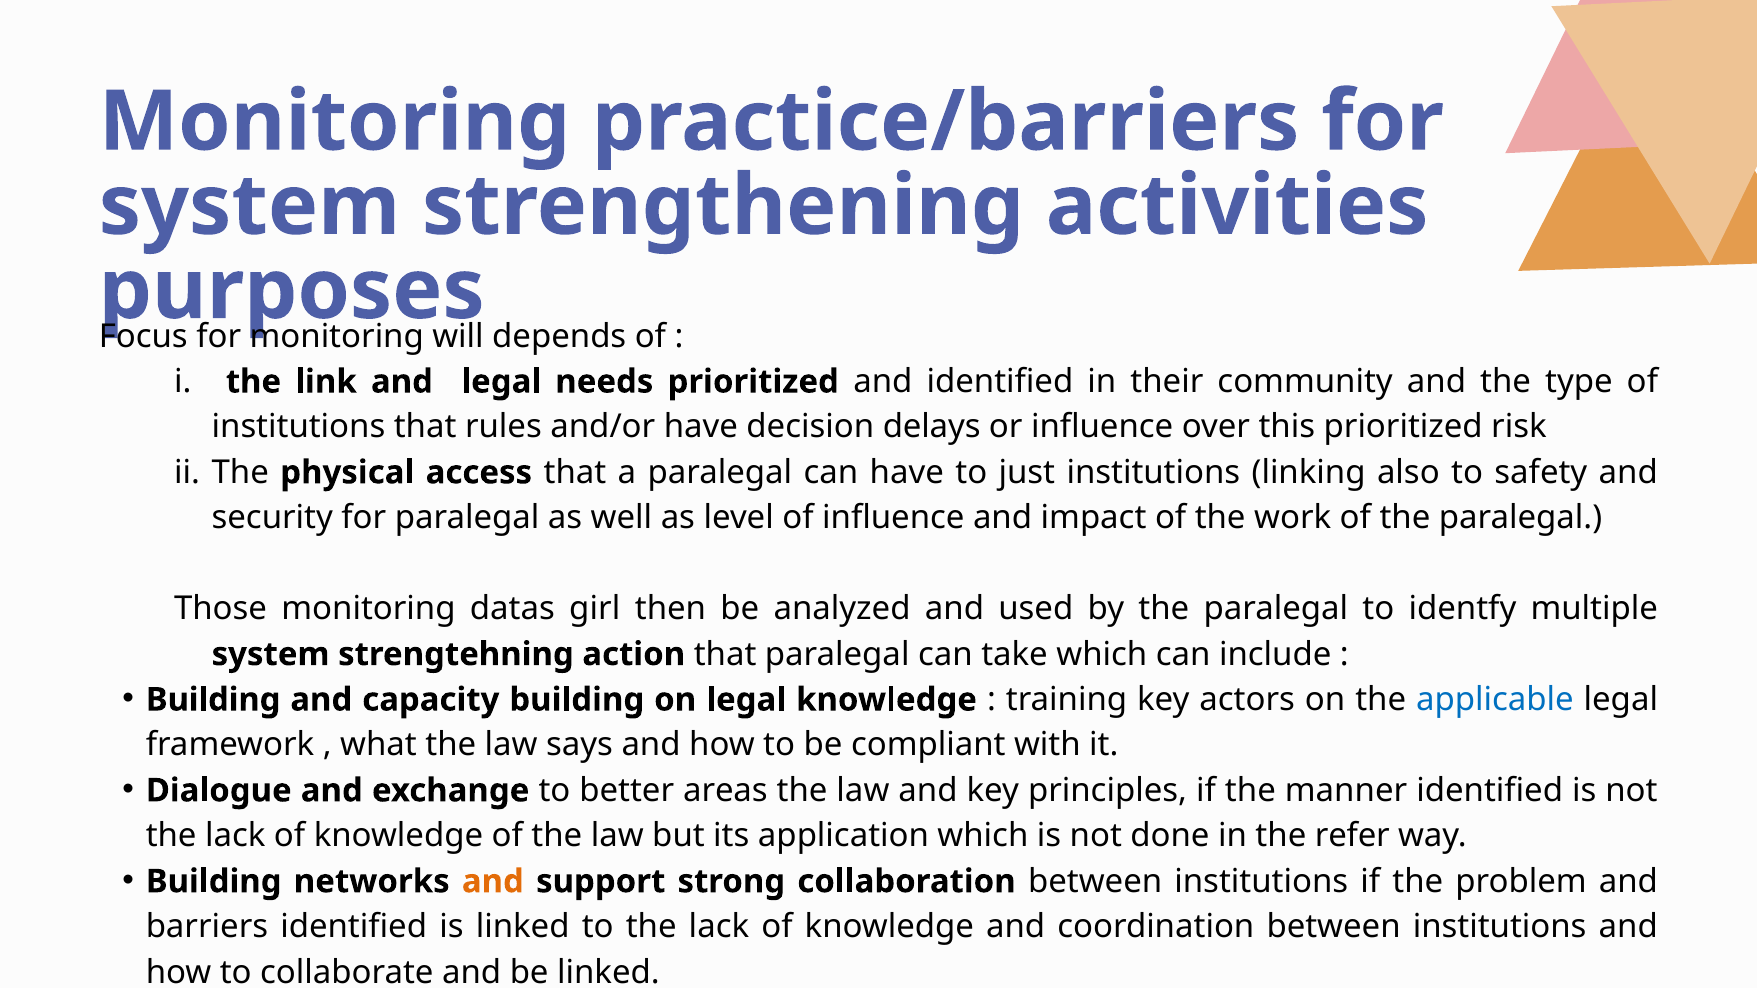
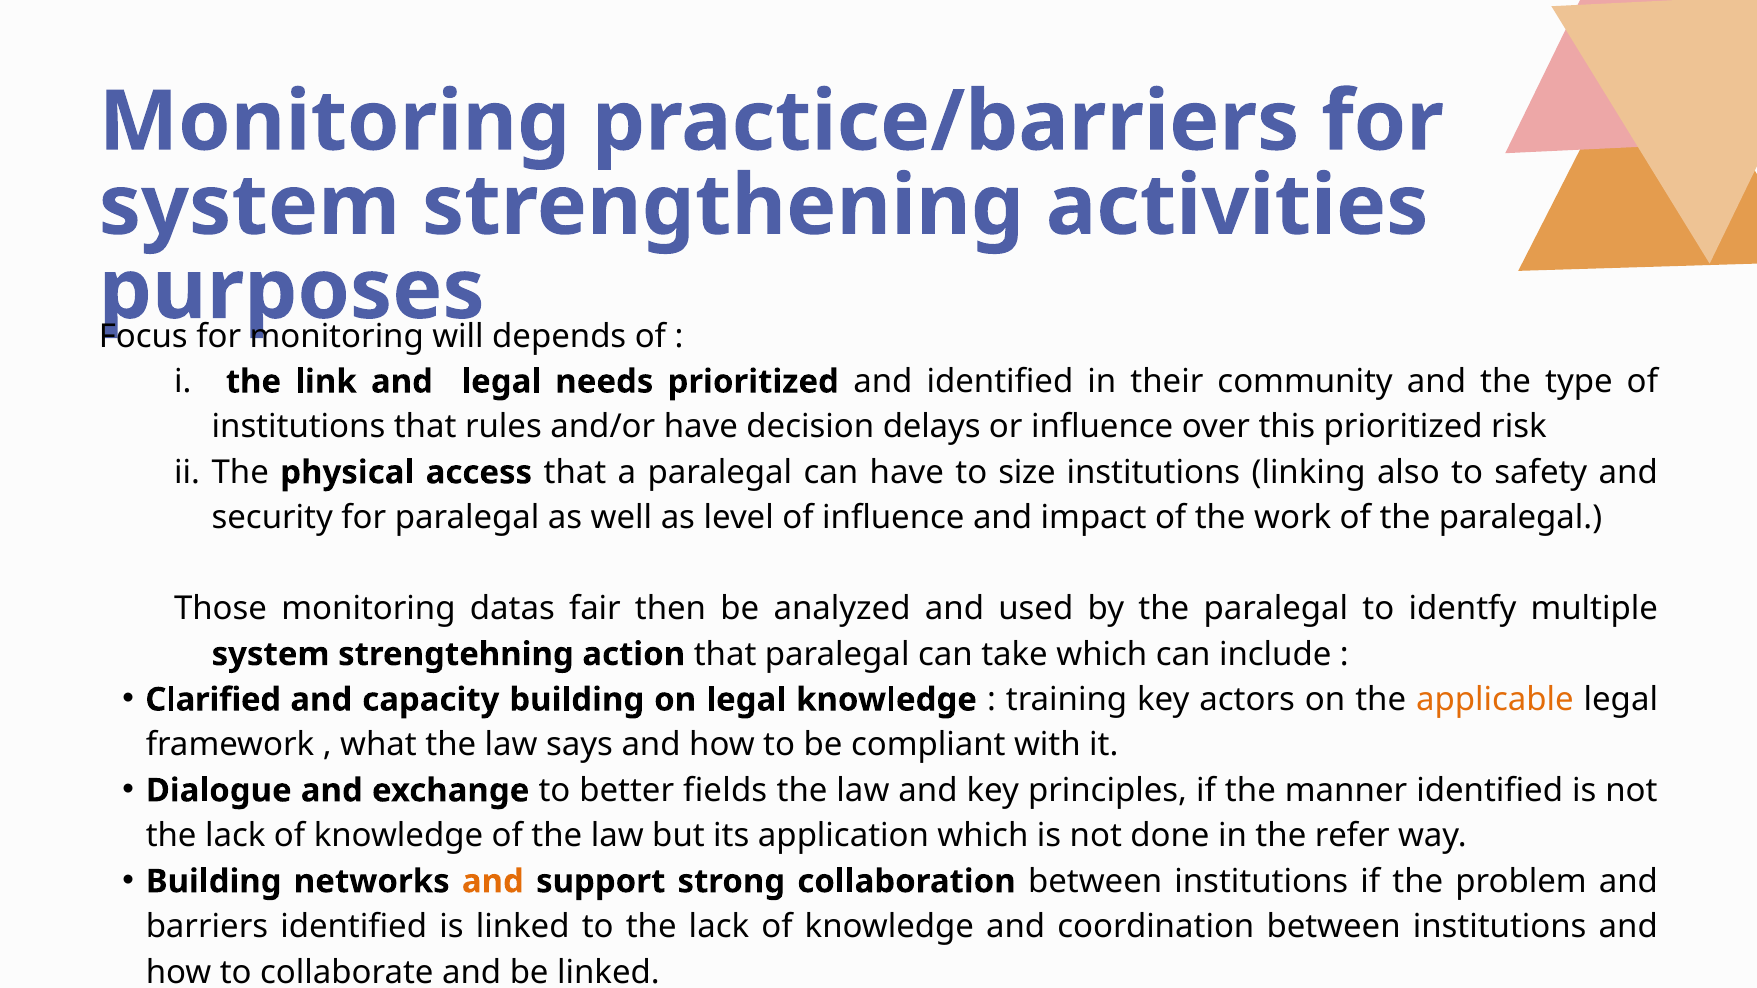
just: just -> size
girl: girl -> fair
Building at (213, 700): Building -> Clarified
applicable colour: blue -> orange
areas: areas -> fields
